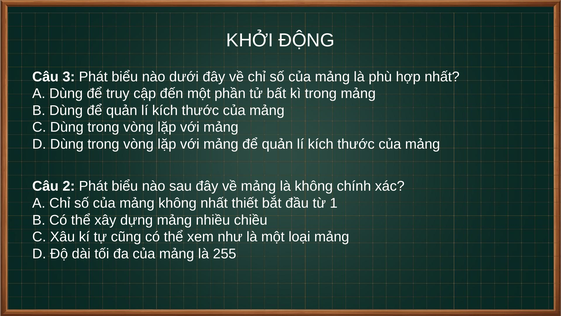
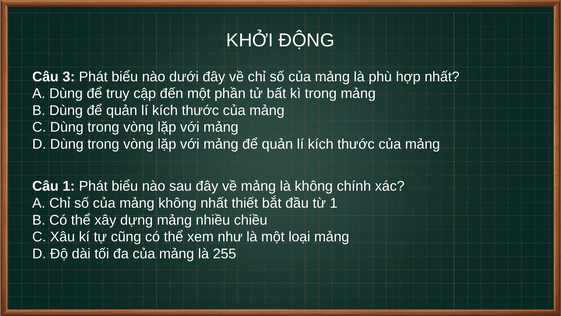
Câu 2: 2 -> 1
